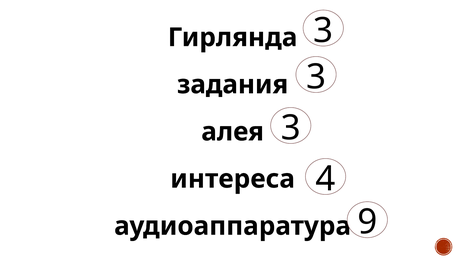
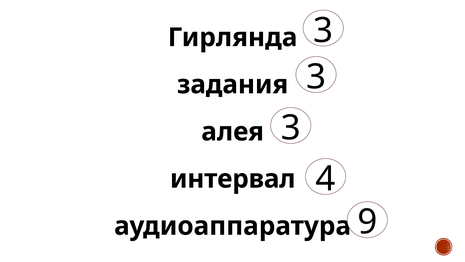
интереса: интереса -> интервал
